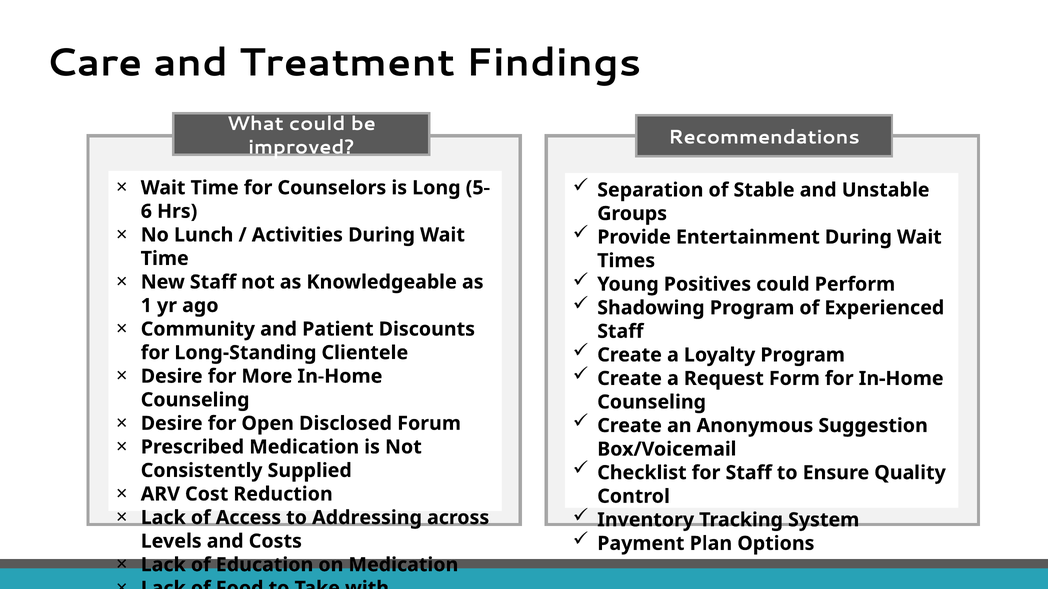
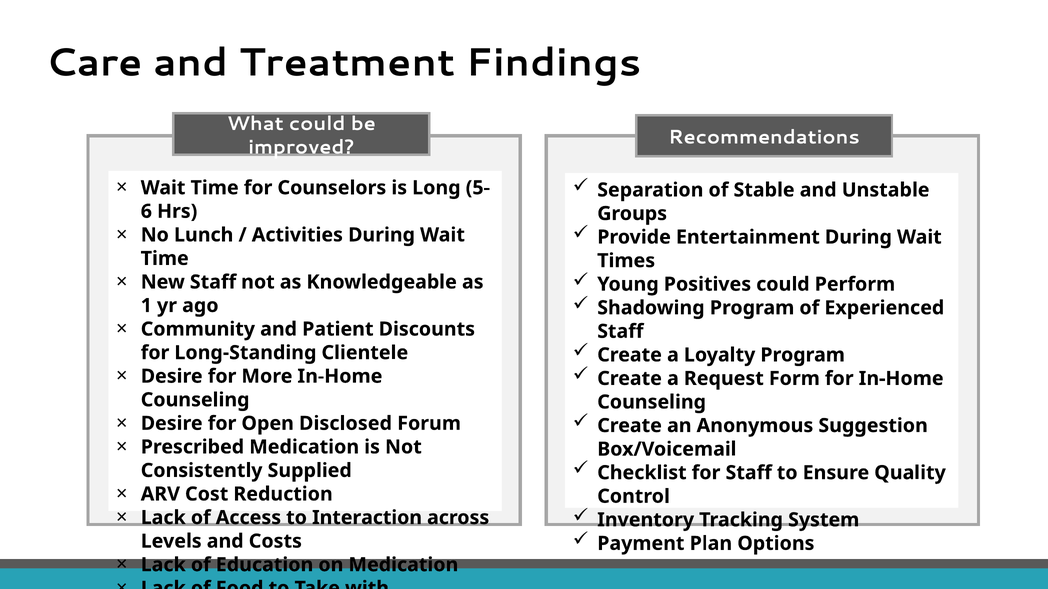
Addressing: Addressing -> Interaction
